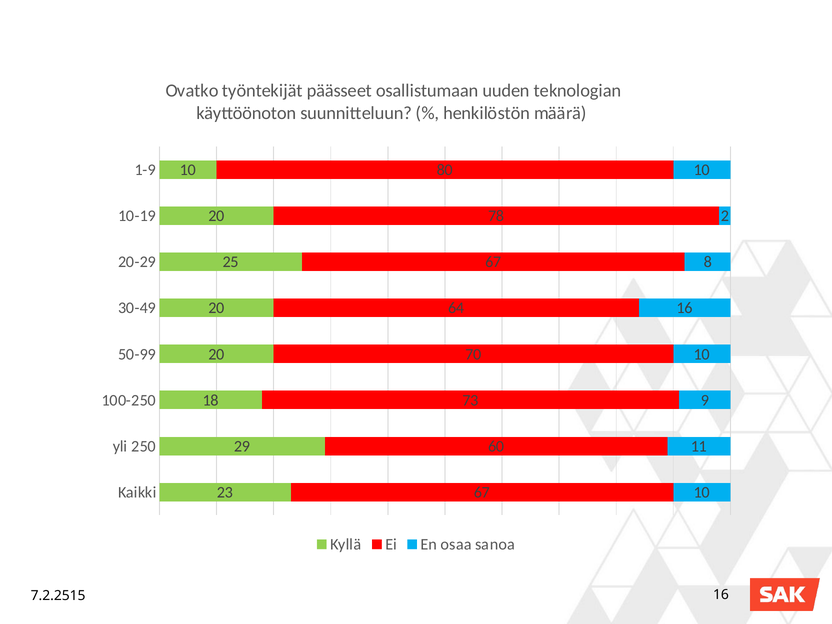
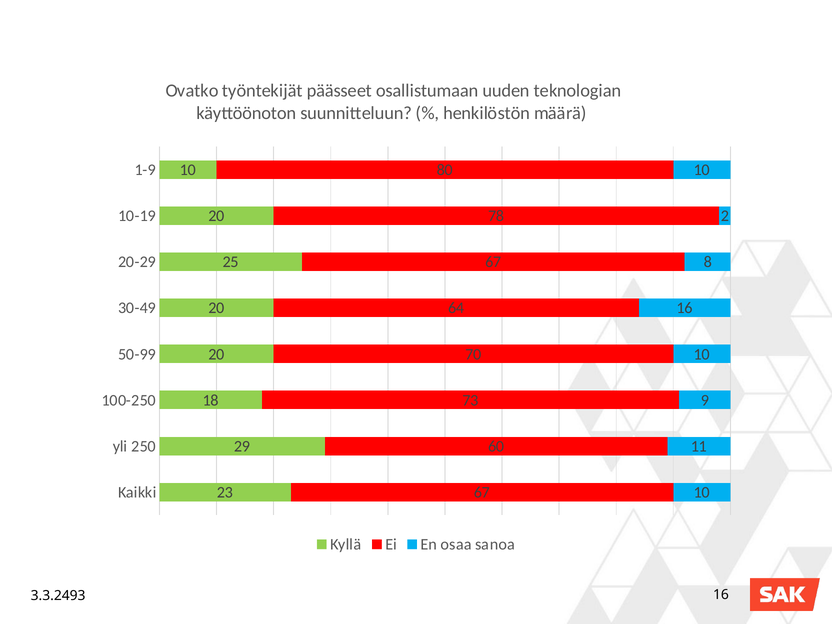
7.2.2515: 7.2.2515 -> 3.3.2493
